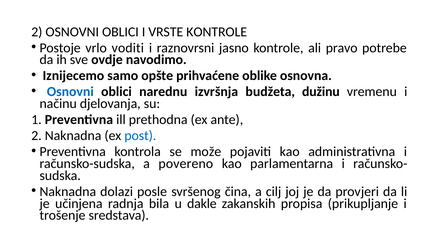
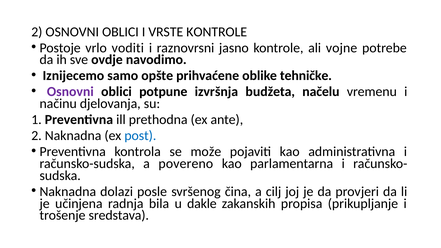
pravo: pravo -> vojne
osnovna: osnovna -> tehničke
Osnovni at (70, 92) colour: blue -> purple
narednu: narednu -> potpune
dužinu: dužinu -> načelu
